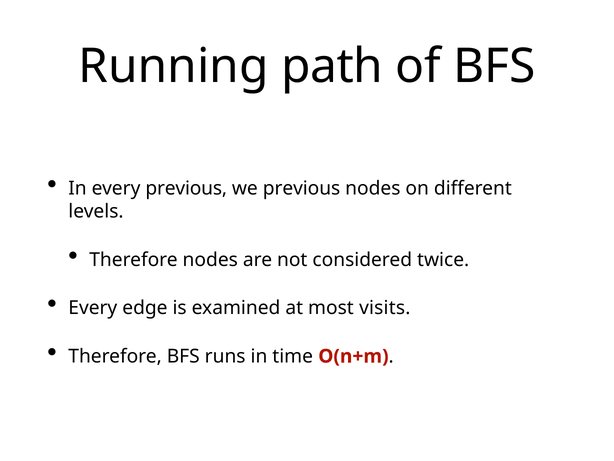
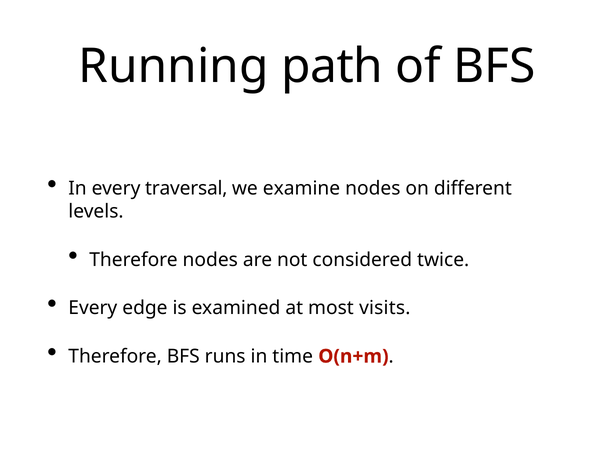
every previous: previous -> traversal
we previous: previous -> examine
